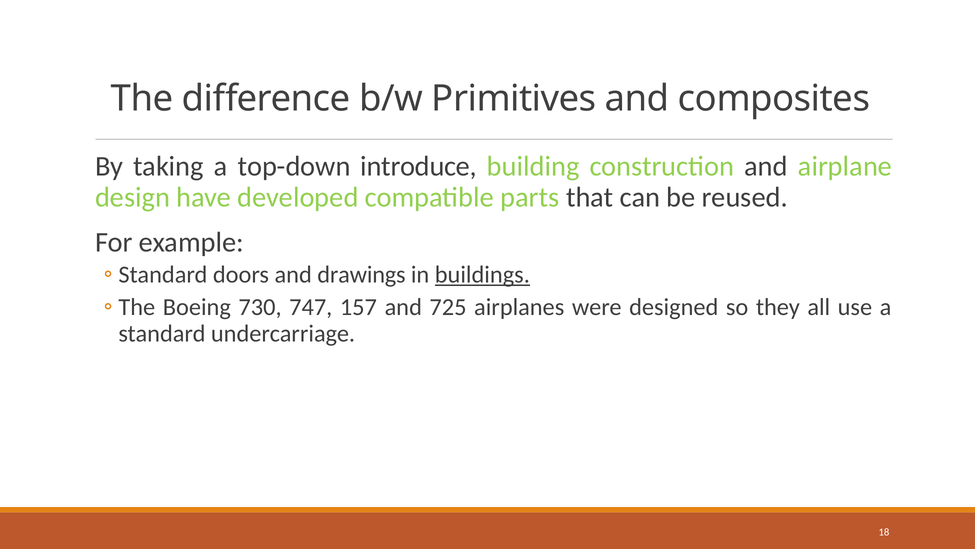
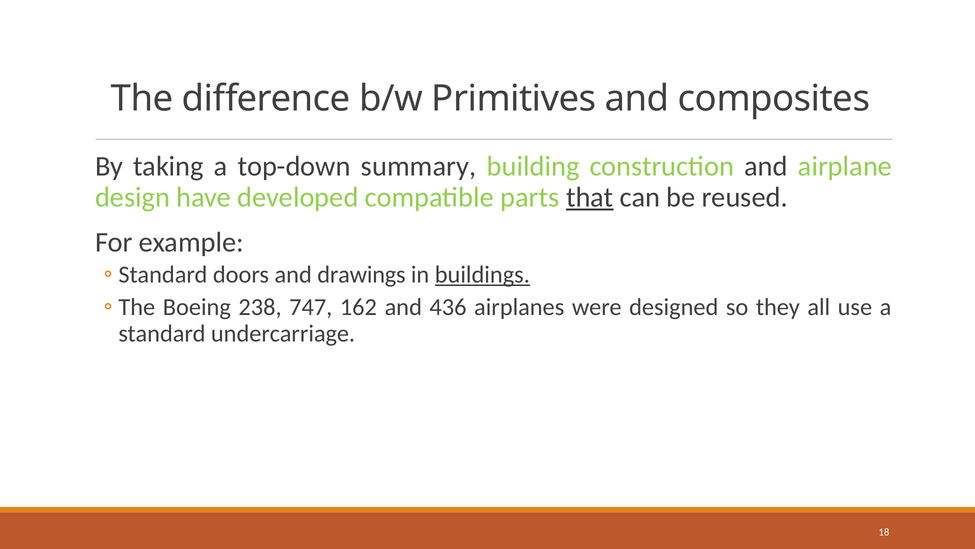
introduce: introduce -> summary
that underline: none -> present
730: 730 -> 238
157: 157 -> 162
725: 725 -> 436
